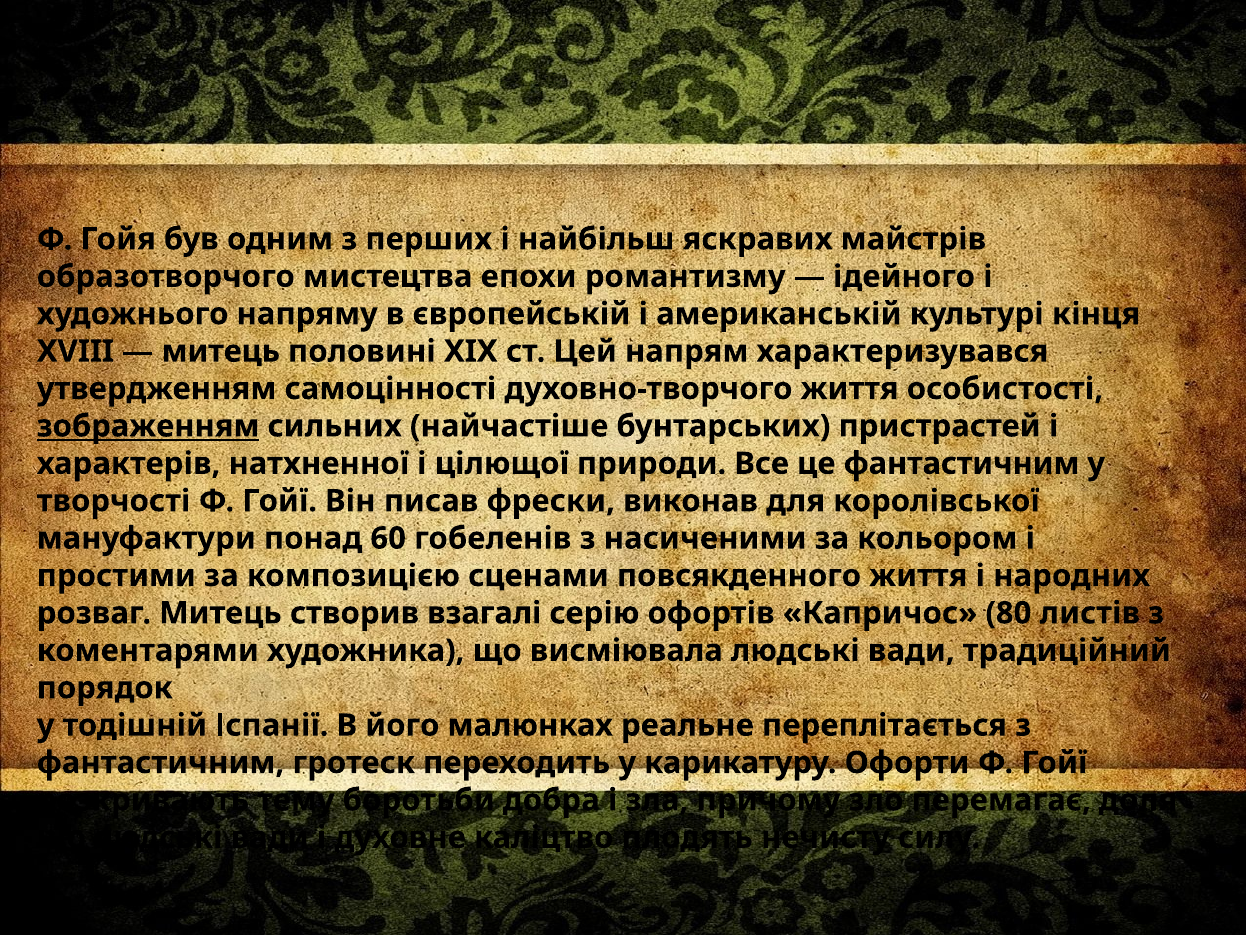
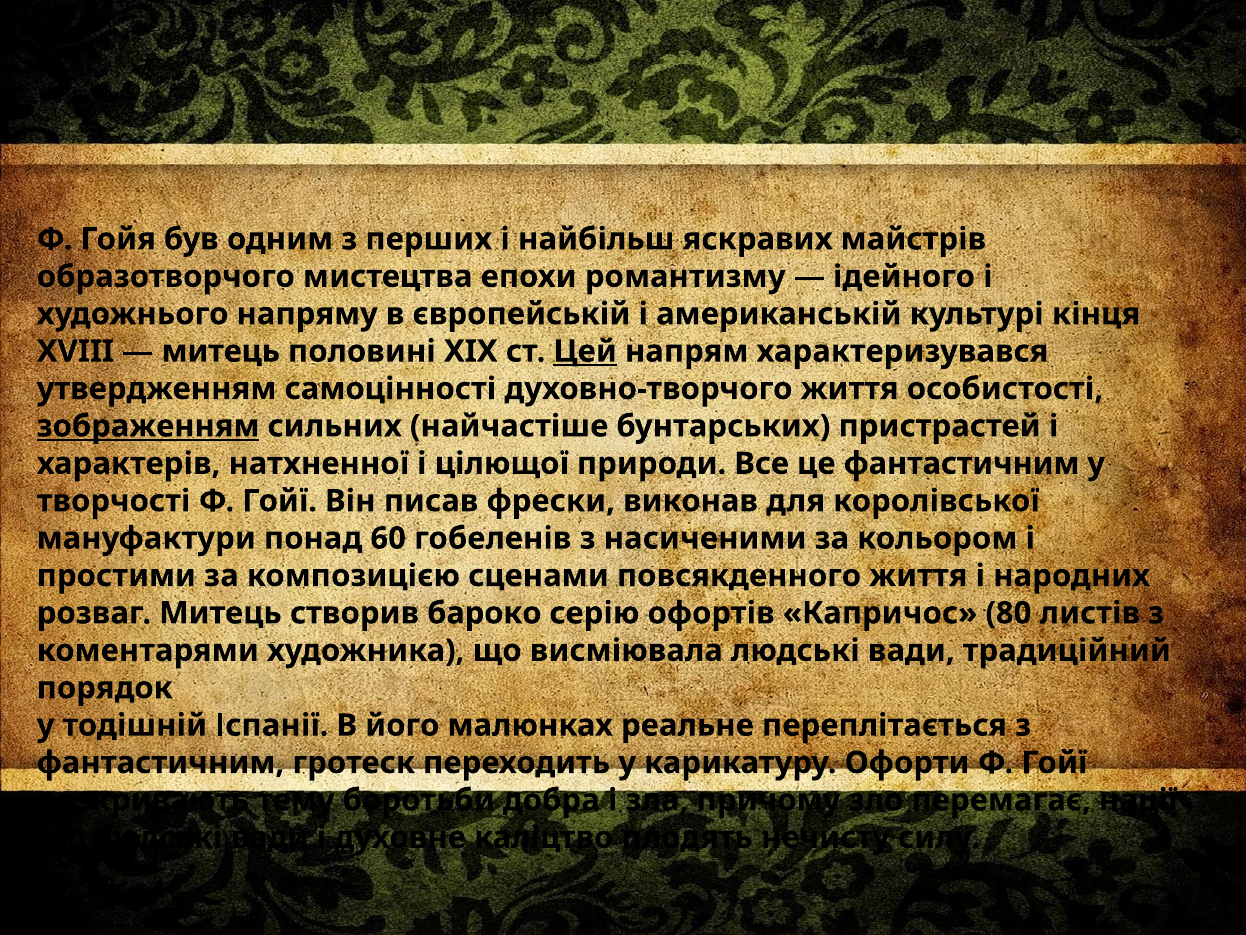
Цей underline: none -> present
взагалі: взагалі -> бароко
доля: доля -> нації
